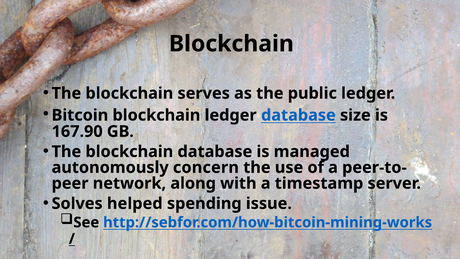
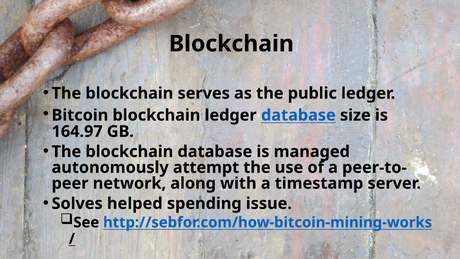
167.90: 167.90 -> 164.97
concern: concern -> attempt
